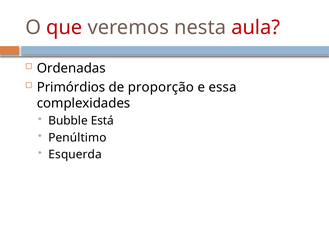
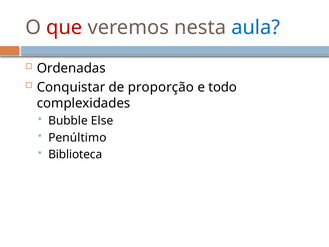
aula colour: red -> blue
Primórdios: Primórdios -> Conquistar
essa: essa -> todo
Está: Está -> Else
Esquerda: Esquerda -> Biblioteca
